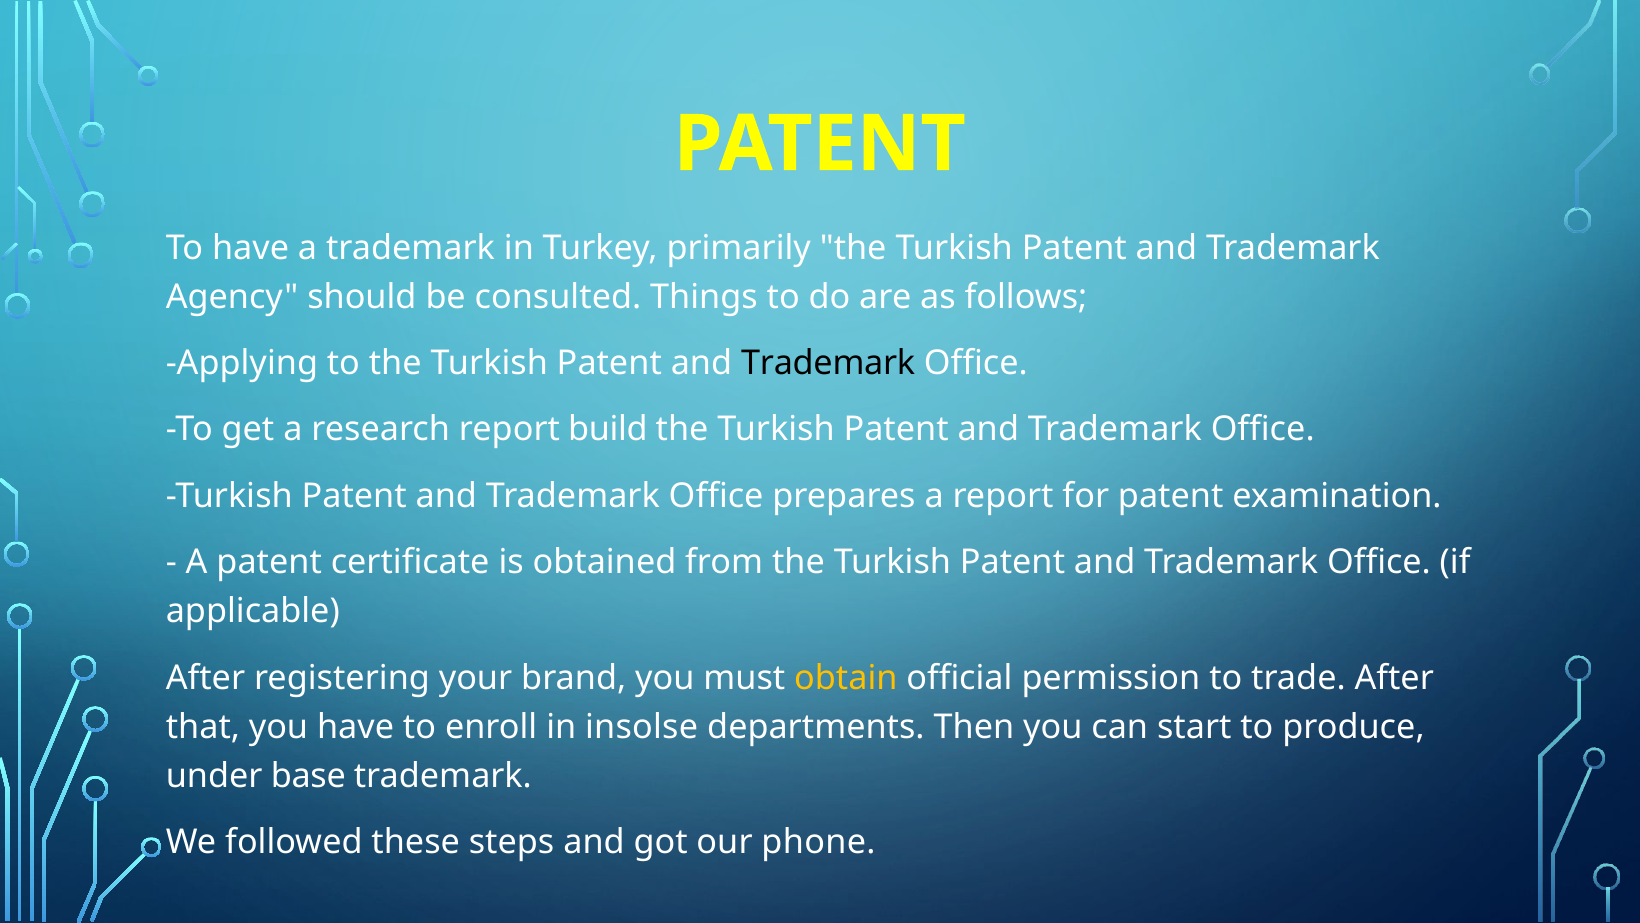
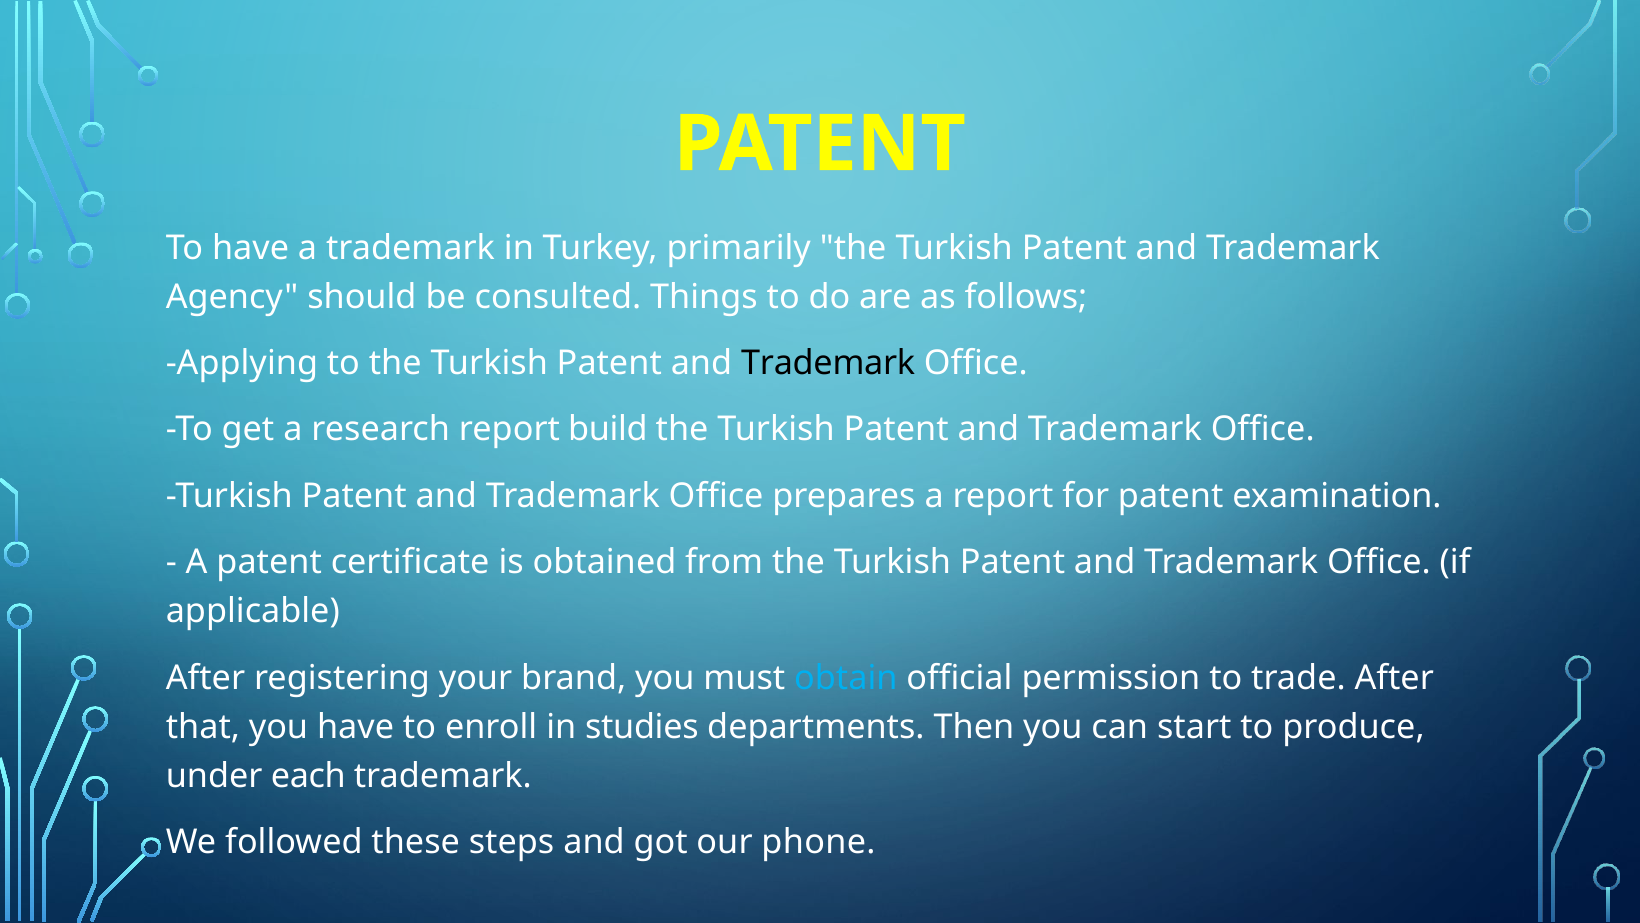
obtain colour: yellow -> light blue
insolse: insolse -> studies
base: base -> each
